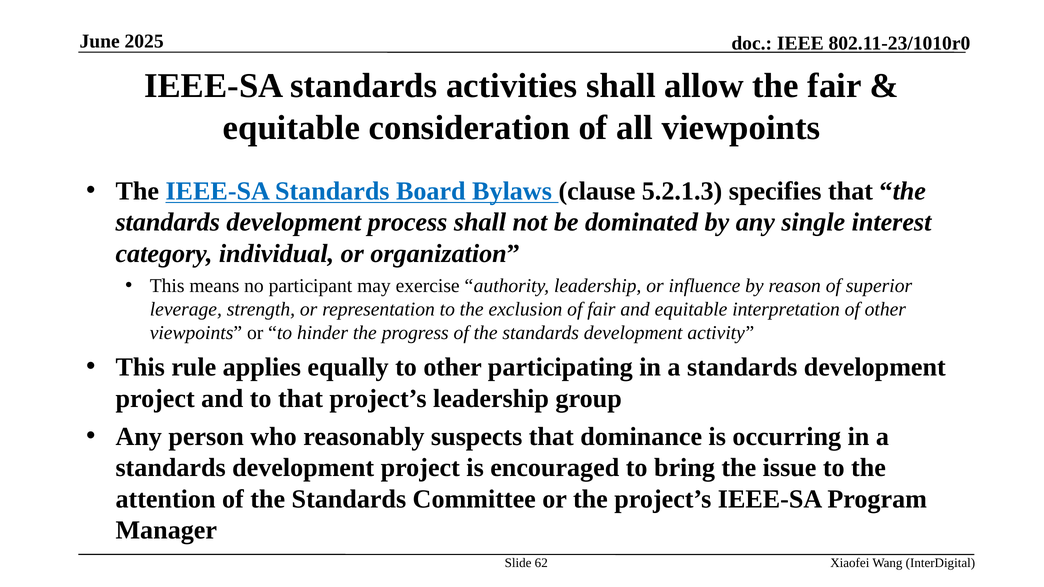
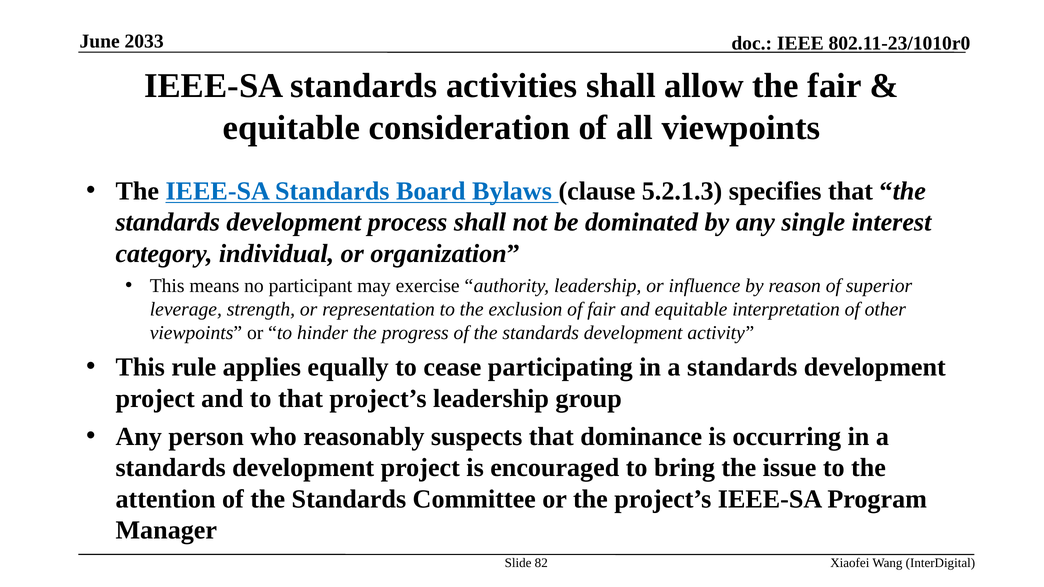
2025: 2025 -> 2033
to other: other -> cease
62: 62 -> 82
